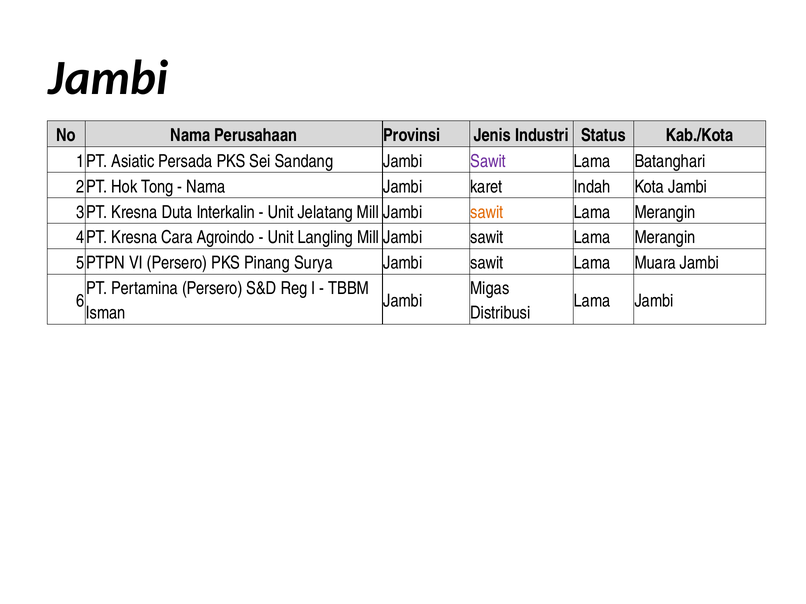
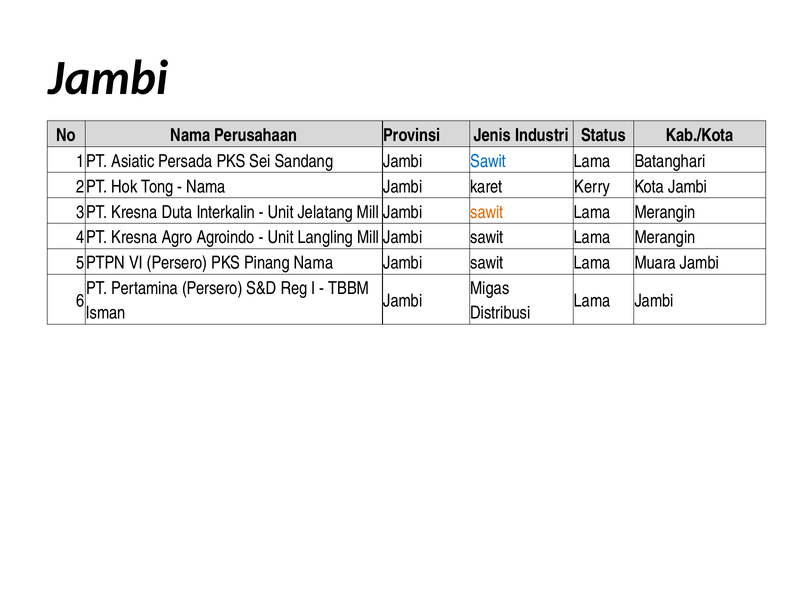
Sawit at (488, 161) colour: purple -> blue
Indah: Indah -> Kerry
Cara: Cara -> Agro
Pinang Surya: Surya -> Nama
